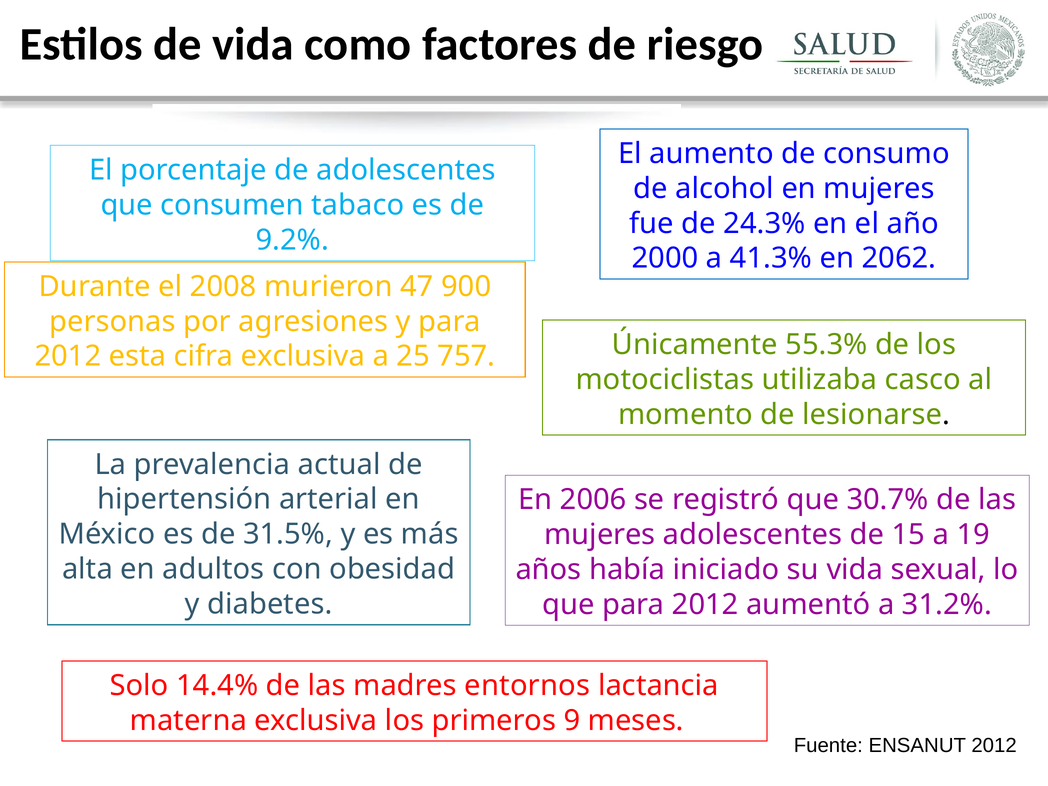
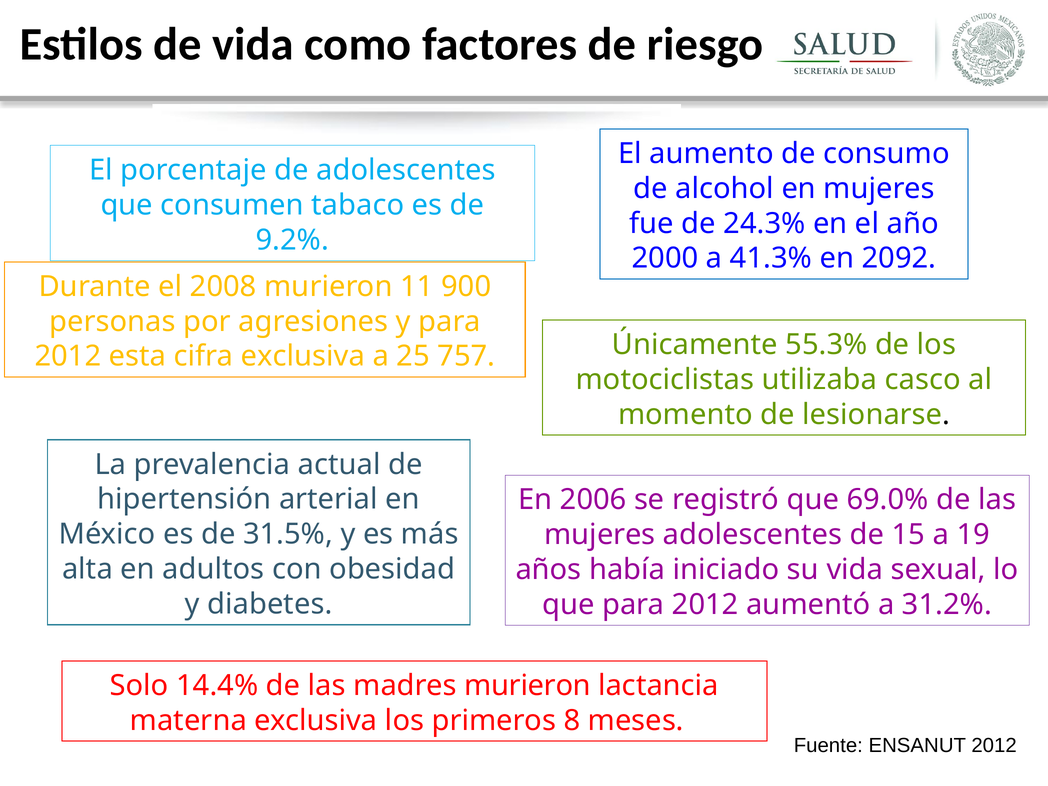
2062: 2062 -> 2092
47: 47 -> 11
30.7%: 30.7% -> 69.0%
madres entornos: entornos -> murieron
9: 9 -> 8
